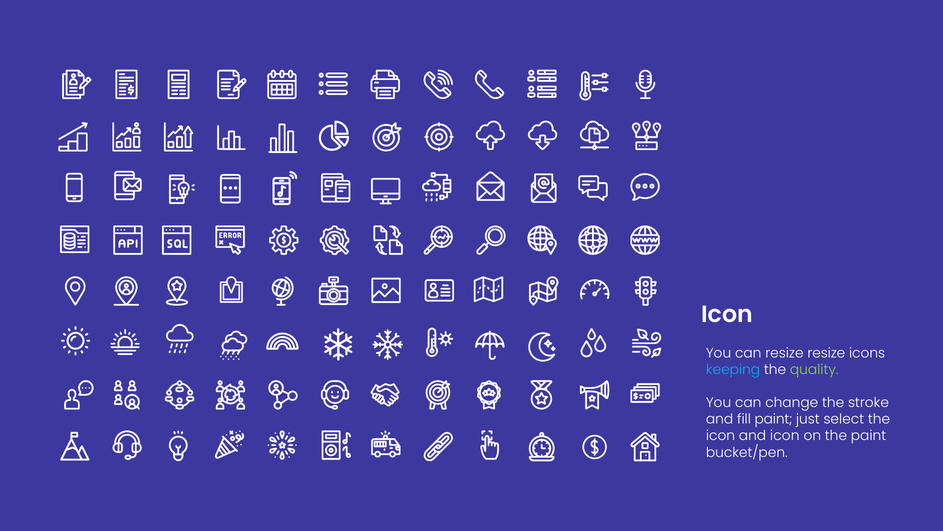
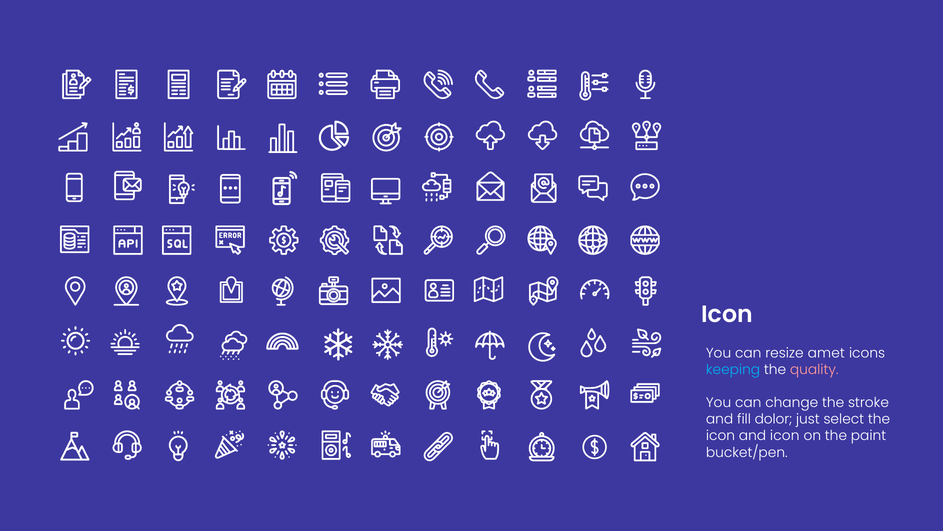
resize resize: resize -> amet
quality colour: light green -> pink
fill paint: paint -> dolor
